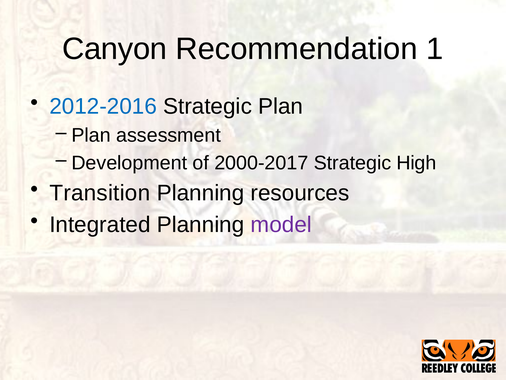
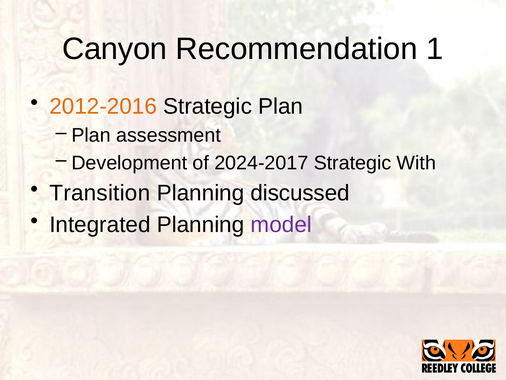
2012-2016 colour: blue -> orange
2000-2017: 2000-2017 -> 2024-2017
High: High -> With
resources: resources -> discussed
